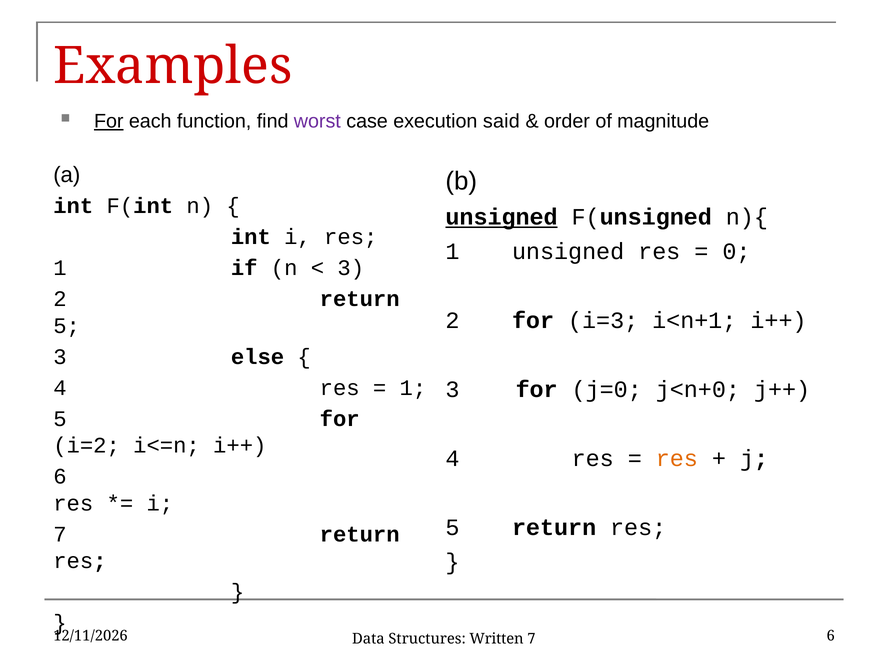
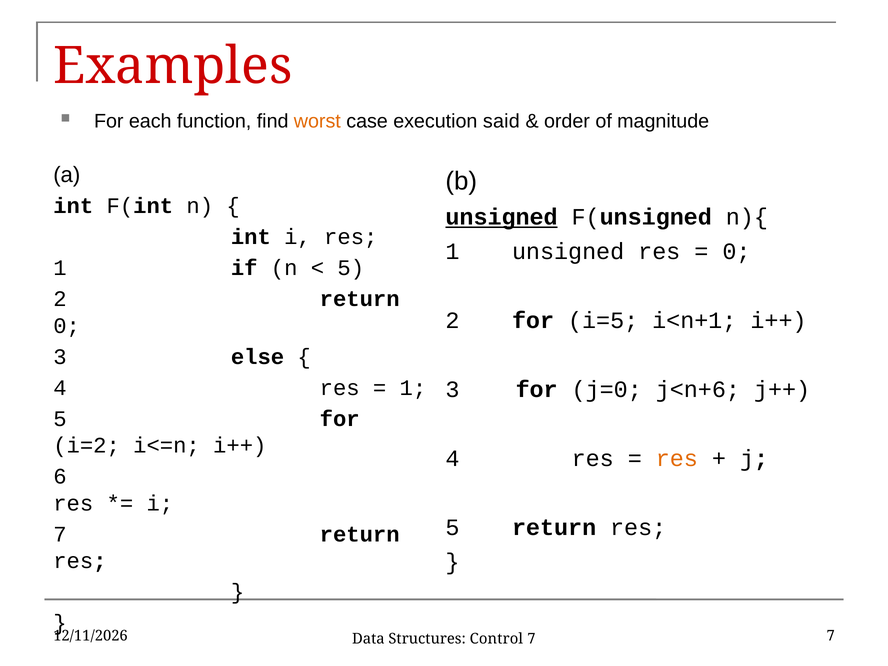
For at (109, 121) underline: present -> none
worst colour: purple -> orange
3 at (351, 268): 3 -> 5
i=3: i=3 -> i=5
5 at (67, 326): 5 -> 0
j<n+0: j<n+0 -> j<n+6
6 at (831, 636): 6 -> 7
Written: Written -> Control
